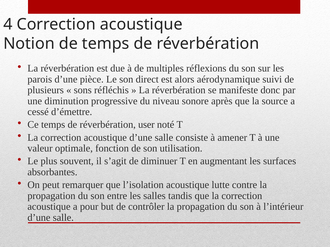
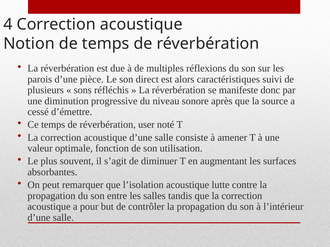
aérodynamique: aérodynamique -> caractéristiques
